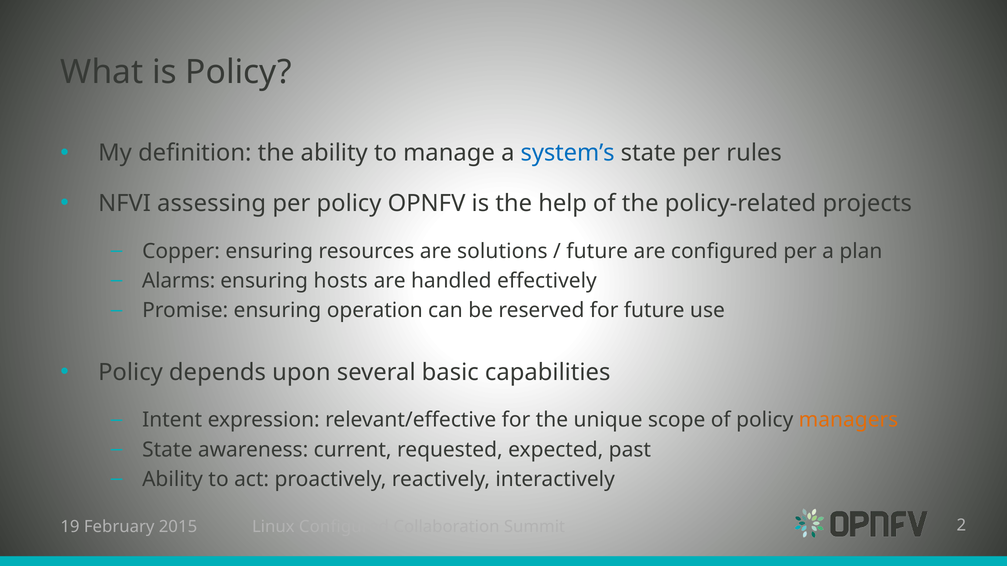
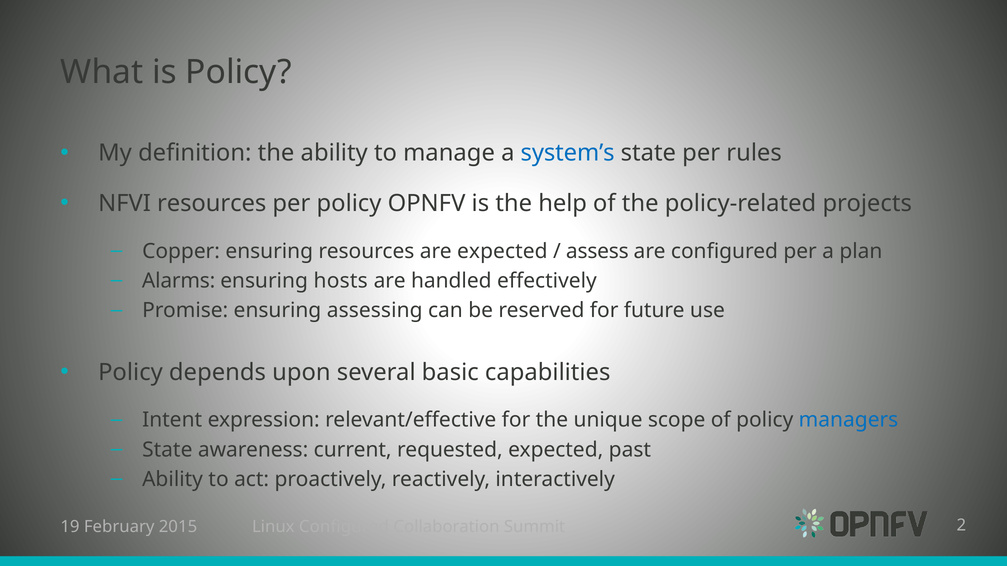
NFVI assessing: assessing -> resources
are solutions: solutions -> expected
future at (597, 251): future -> assess
operation: operation -> assessing
managers colour: orange -> blue
